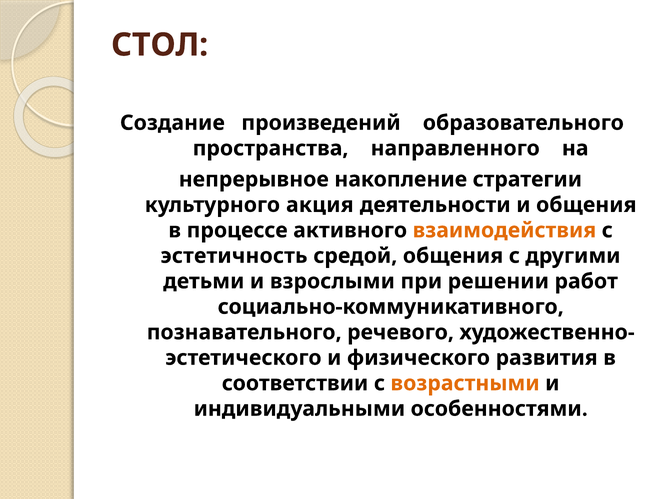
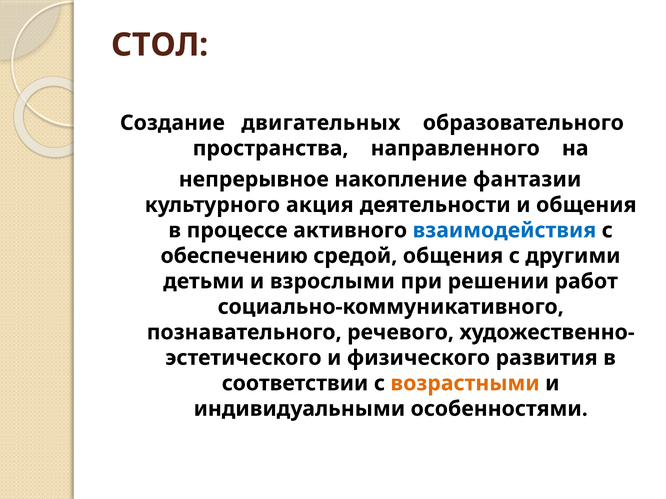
произведений: произведений -> двигательных
стратегии: стратегии -> фантазии
взаимодействия colour: orange -> blue
эстетичность: эстетичность -> обеспечению
